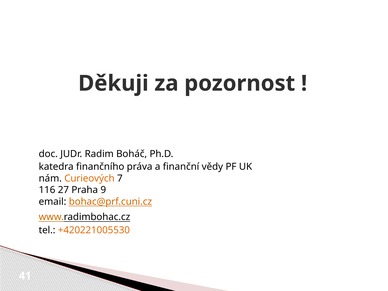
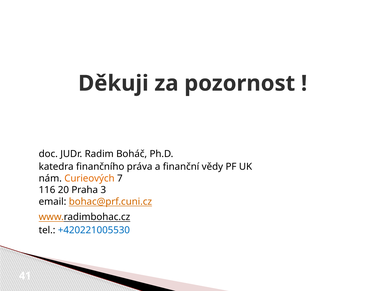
27: 27 -> 20
9: 9 -> 3
+420221005530 colour: orange -> blue
